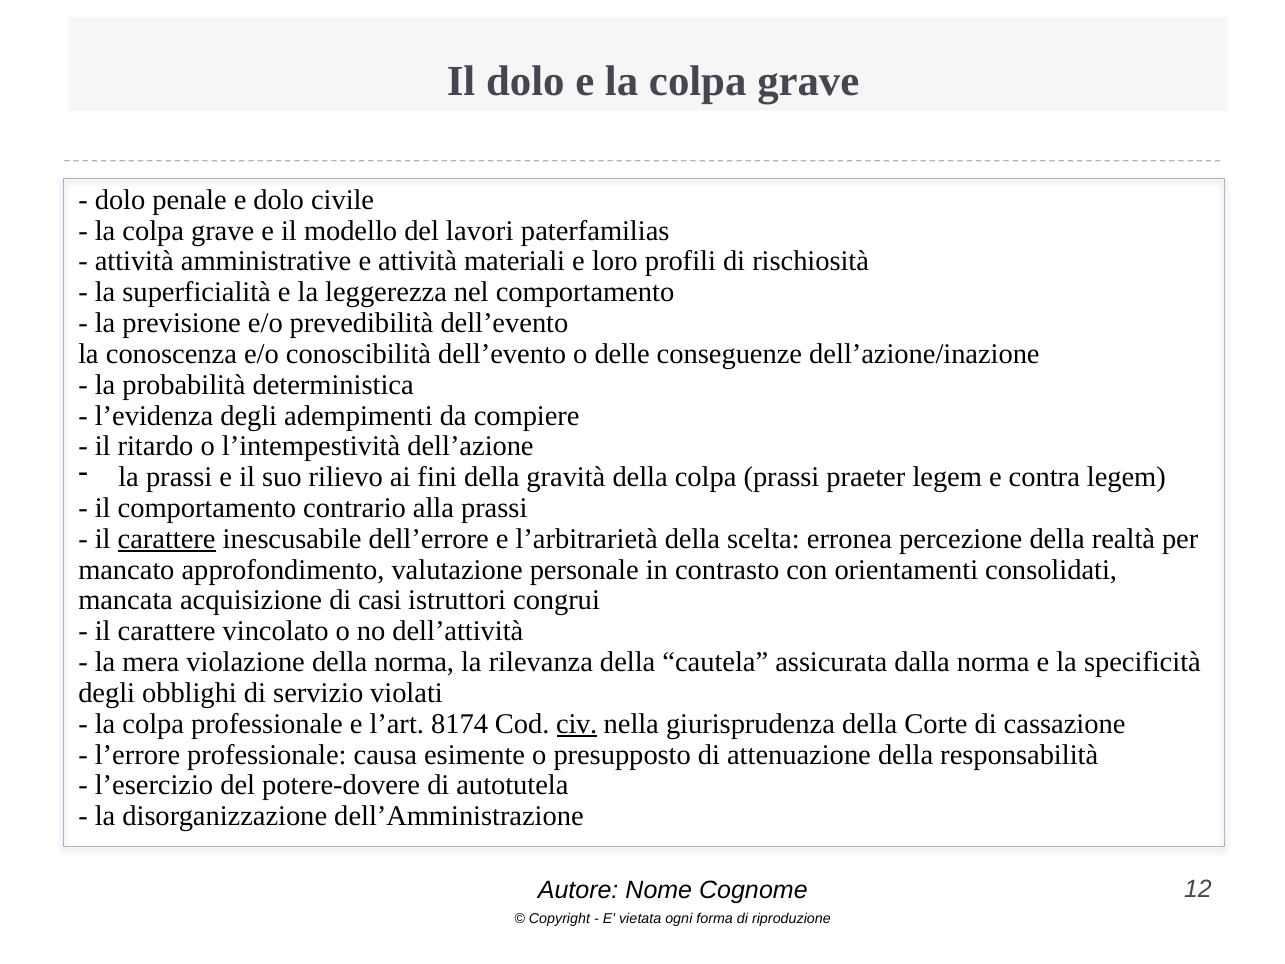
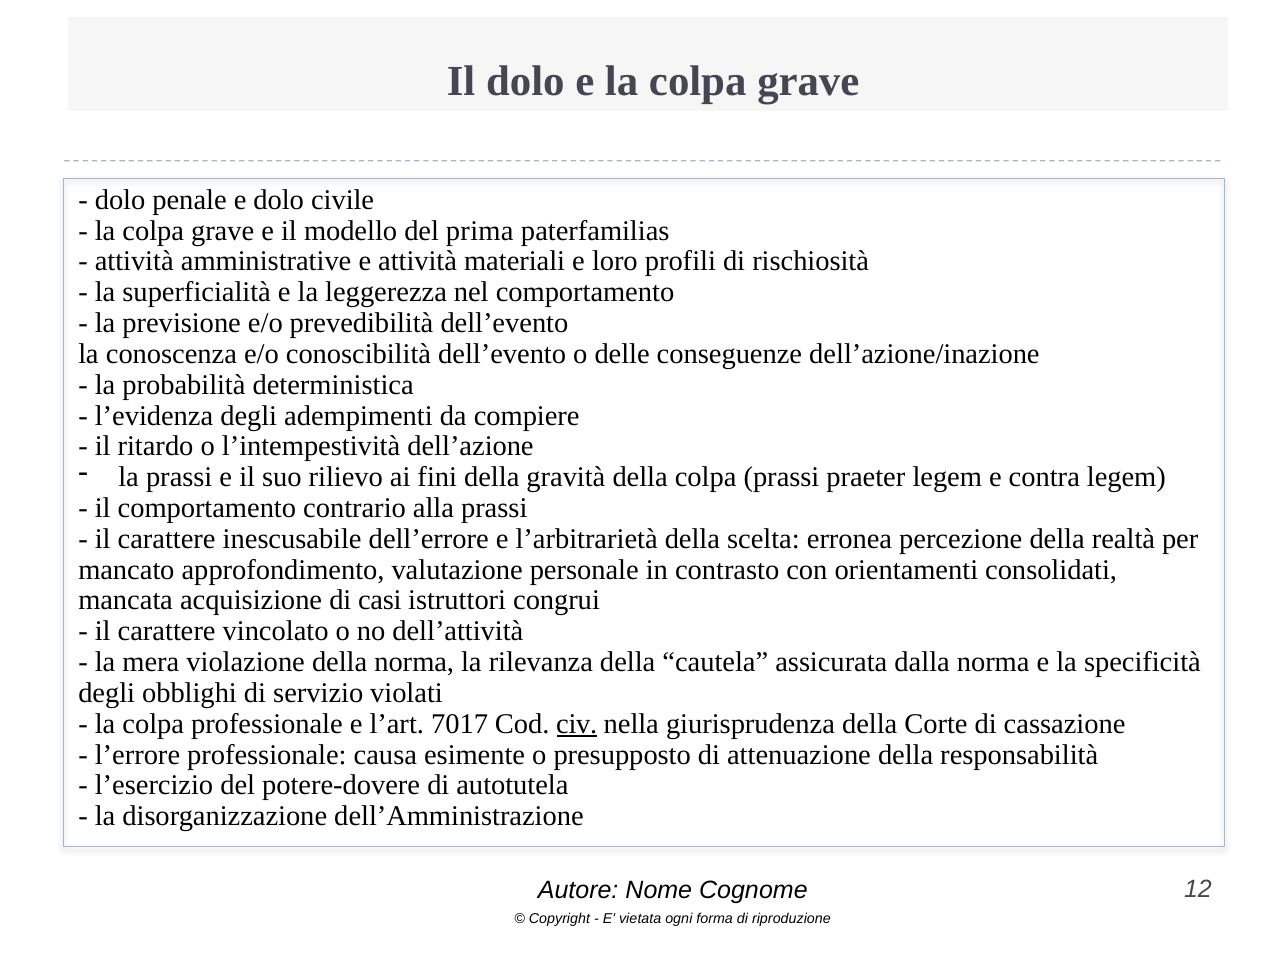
lavori: lavori -> prima
carattere at (167, 539) underline: present -> none
8174: 8174 -> 7017
